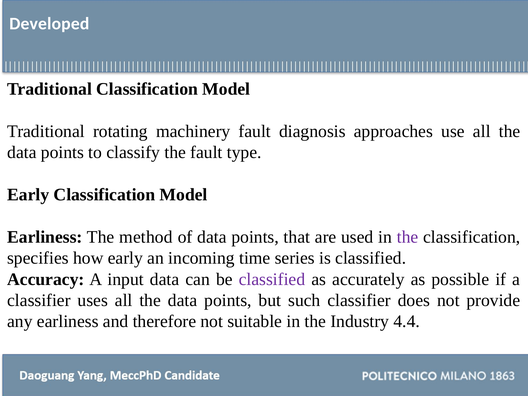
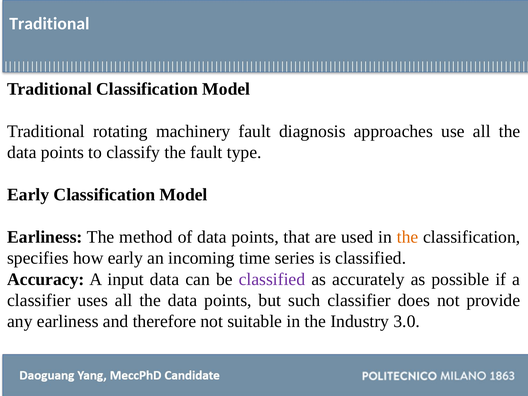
Developed at (49, 24): Developed -> Traditional
the at (408, 237) colour: purple -> orange
4.4: 4.4 -> 3.0
